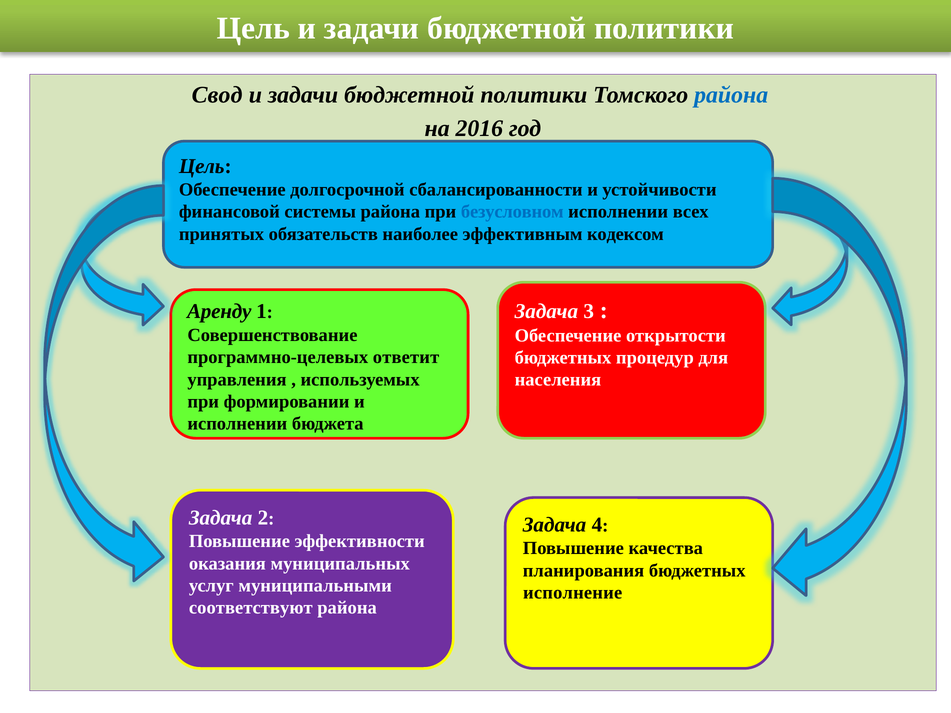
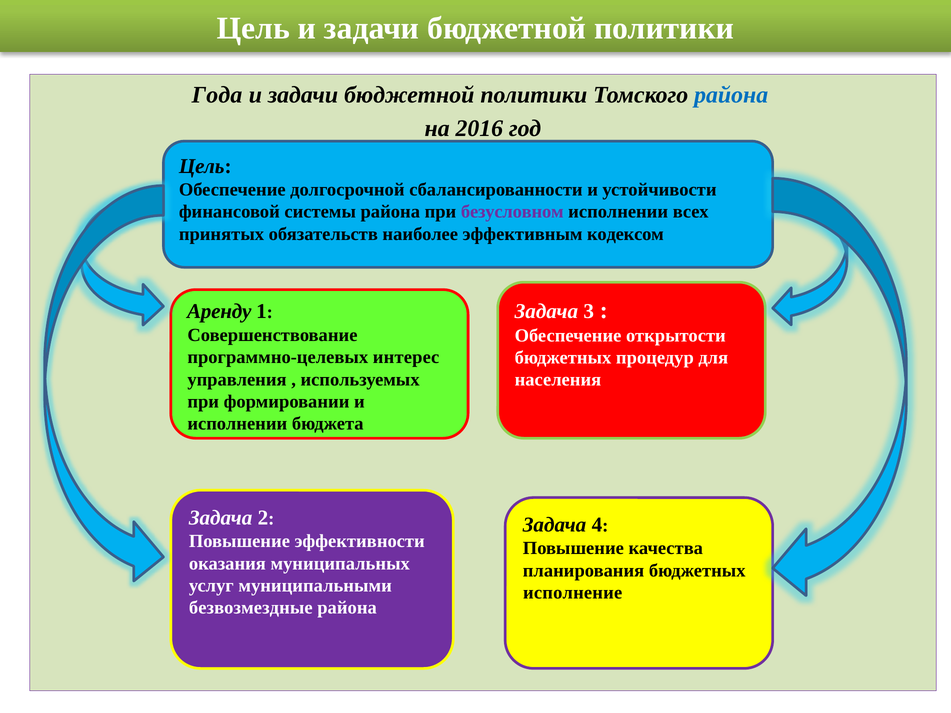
Свод: Свод -> Года
безусловном colour: blue -> purple
ответит: ответит -> интерес
соответствуют: соответствуют -> безвозмездные
